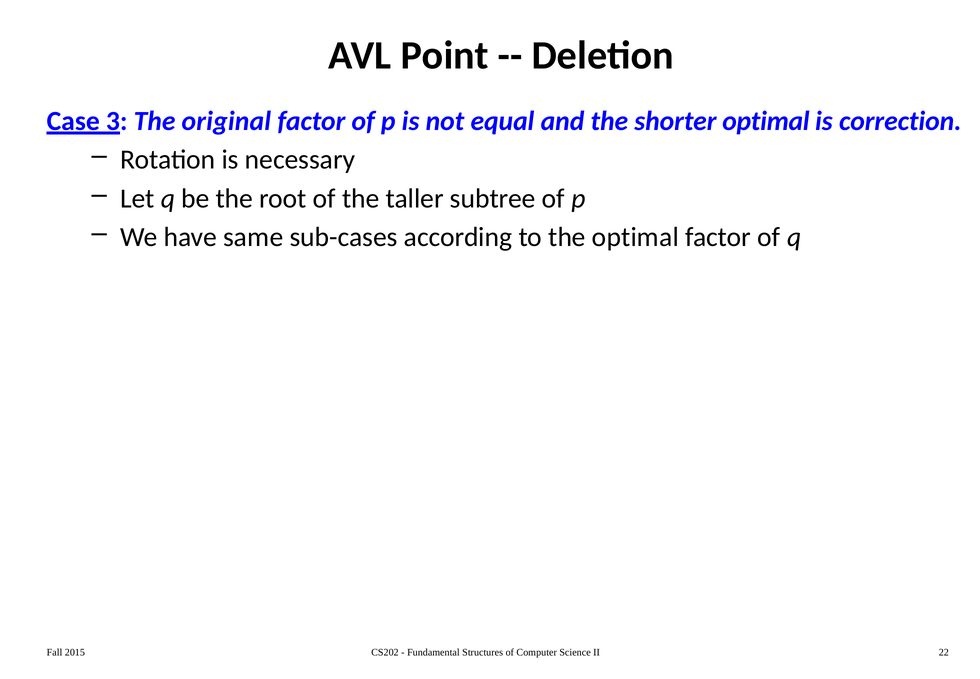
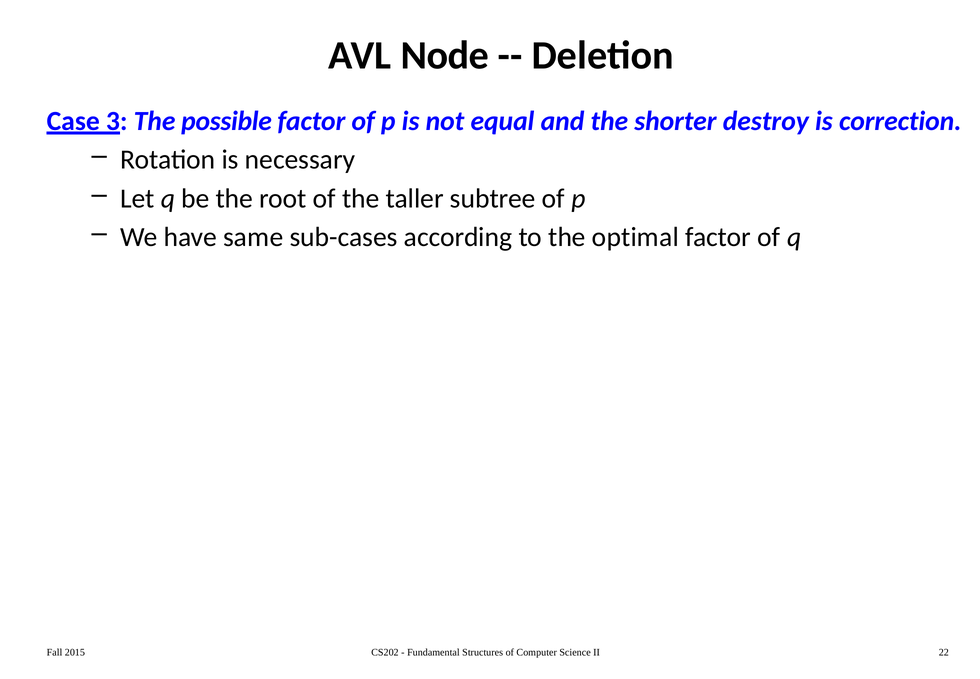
Point: Point -> Node
original: original -> possible
shorter optimal: optimal -> destroy
